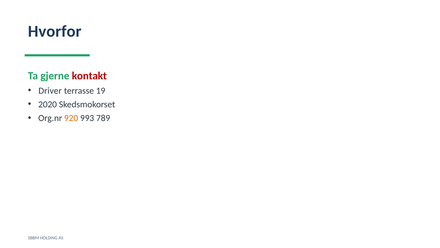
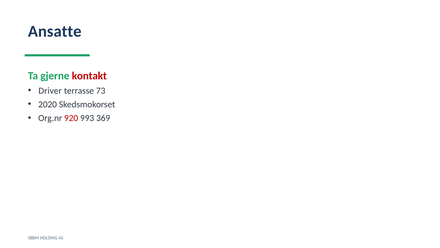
Hvorfor: Hvorfor -> Ansatte
19: 19 -> 73
920 colour: orange -> red
789: 789 -> 369
